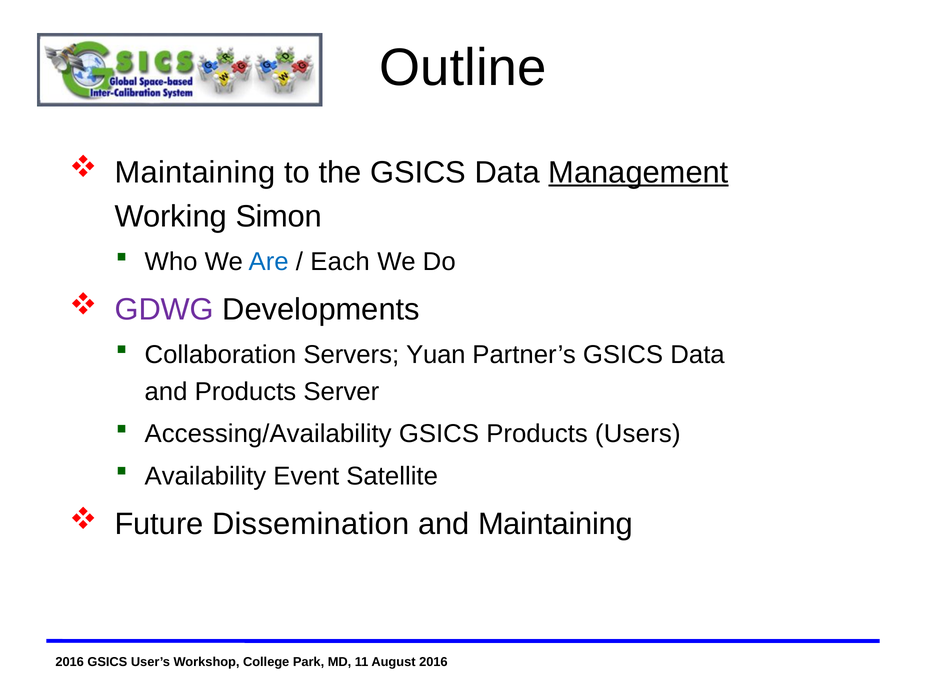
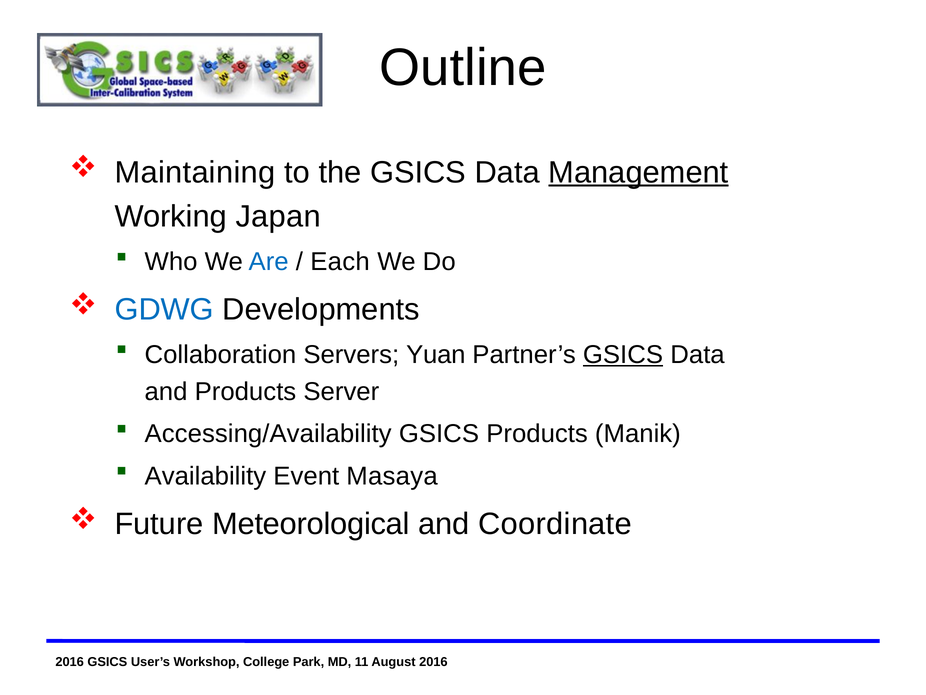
Simon: Simon -> Japan
GDWG colour: purple -> blue
GSICS at (623, 354) underline: none -> present
Users: Users -> Manik
Satellite: Satellite -> Masaya
Dissemination: Dissemination -> Meteorological
and Maintaining: Maintaining -> Coordinate
